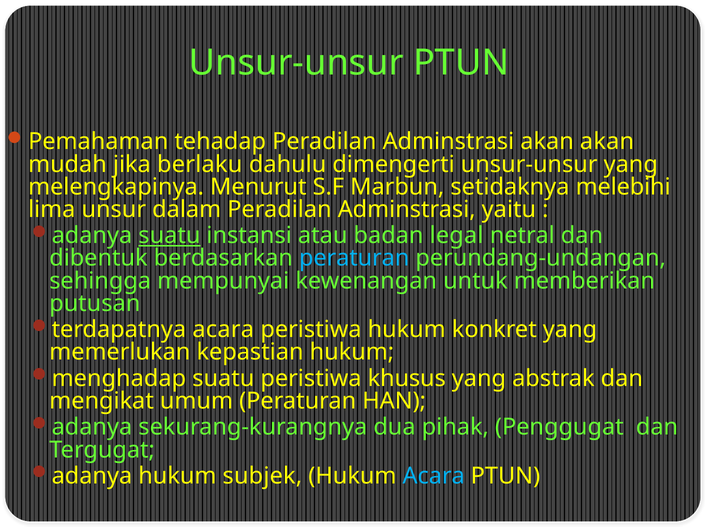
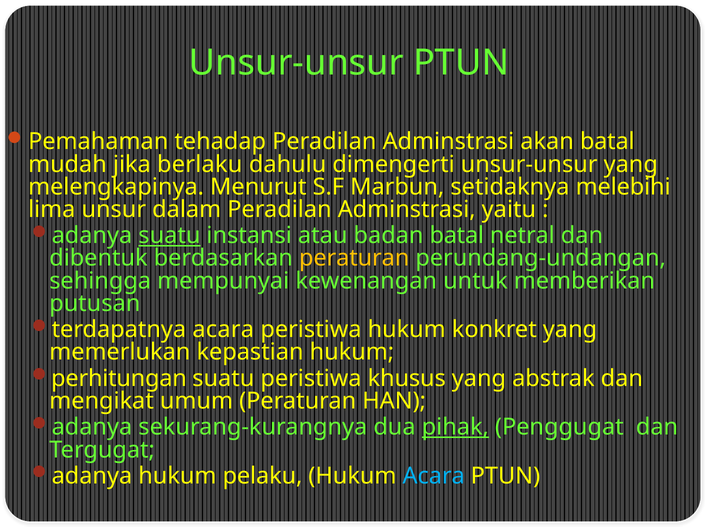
akan akan: akan -> batal
badan legal: legal -> batal
peraturan at (354, 258) colour: light blue -> yellow
menghadap: menghadap -> perhitungan
pihak underline: none -> present
subjek: subjek -> pelaku
